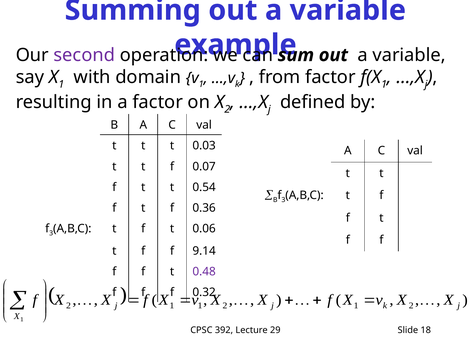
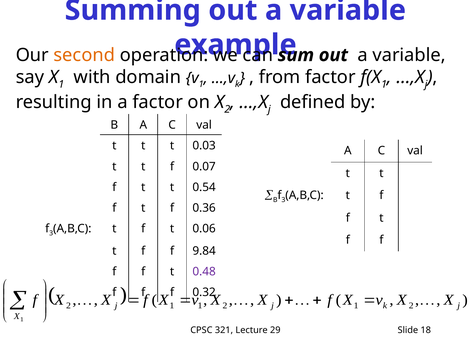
second colour: purple -> orange
9.14: 9.14 -> 9.84
392: 392 -> 321
